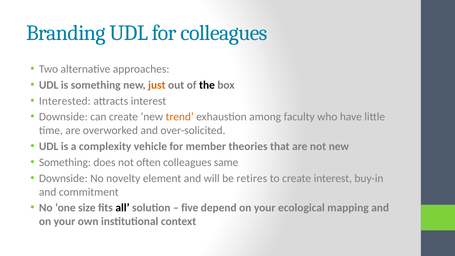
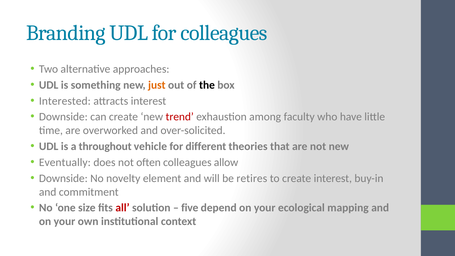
trend colour: orange -> red
complexity: complexity -> throughout
member: member -> different
Something at (65, 162): Something -> Eventually
same: same -> allow
all colour: black -> red
